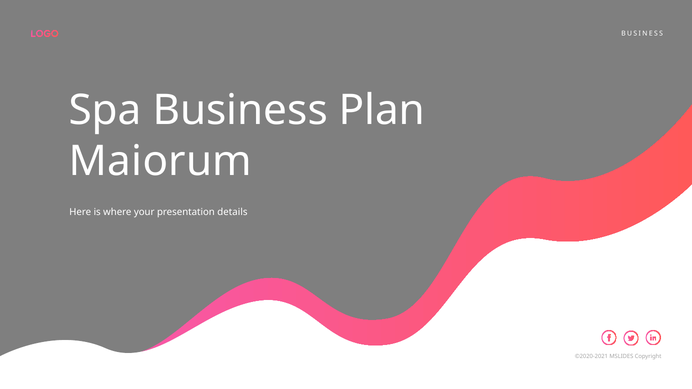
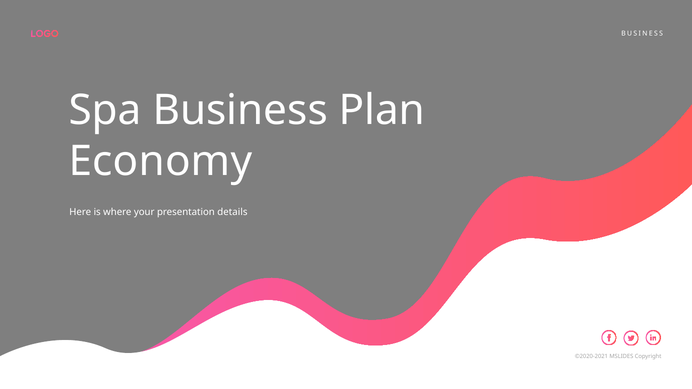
Maiorum: Maiorum -> Economy
